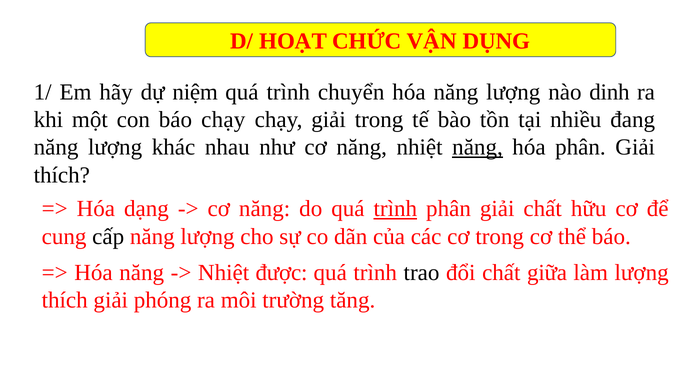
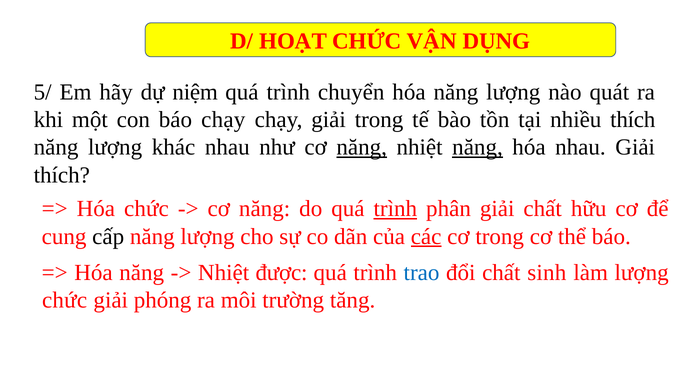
1/: 1/ -> 5/
dinh: dinh -> quát
nhiều đang: đang -> thích
năng at (362, 148) underline: none -> present
hóa phân: phân -> nhau
Hóa dạng: dạng -> chức
các underline: none -> present
trao colour: black -> blue
giữa: giữa -> sinh
thích at (65, 301): thích -> chức
